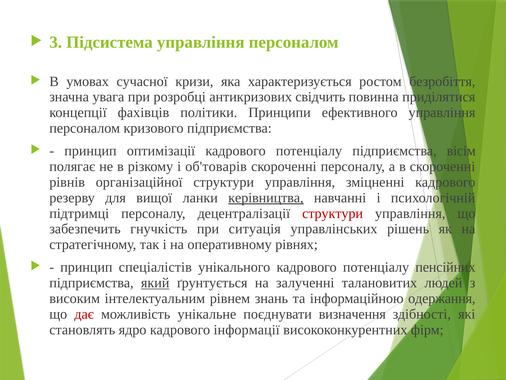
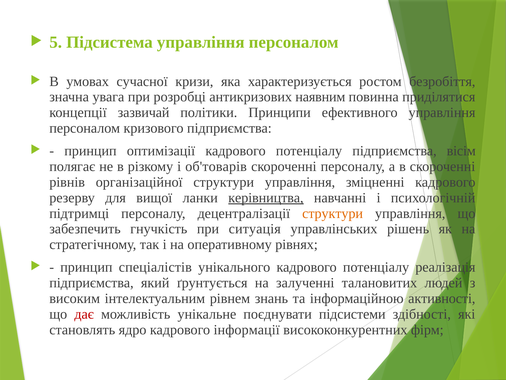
3: 3 -> 5
свідчить: свідчить -> наявним
фахівців: фахівців -> зазвичай
структури at (333, 213) colour: red -> orange
пенсійних: пенсійних -> реалізація
який underline: present -> none
одержання: одержання -> активності
визначення: визначення -> підсистеми
